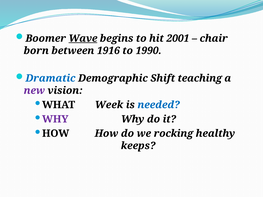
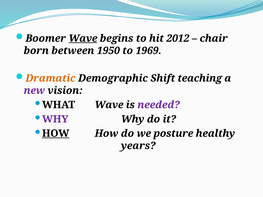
2001: 2001 -> 2012
1916: 1916 -> 1950
1990: 1990 -> 1969
Dramatic colour: blue -> orange
WHAT Week: Week -> Wave
needed colour: blue -> purple
HOW at (56, 134) underline: none -> present
rocking: rocking -> posture
keeps: keeps -> years
